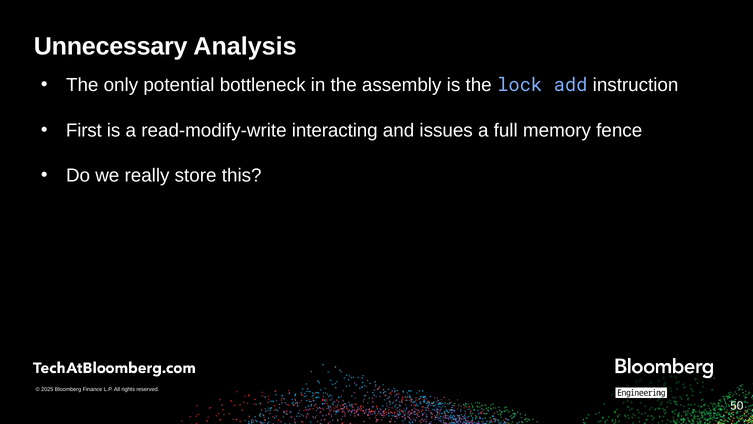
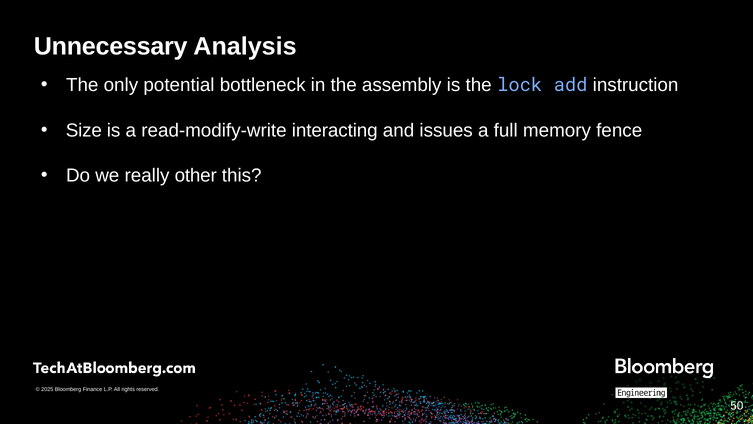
First: First -> Size
store: store -> other
